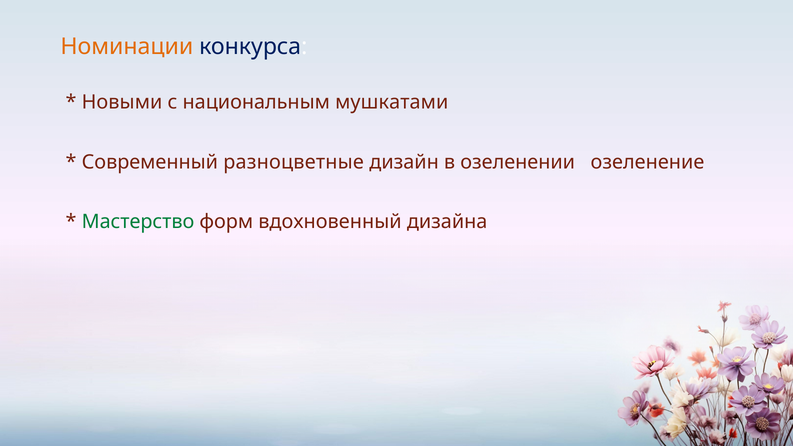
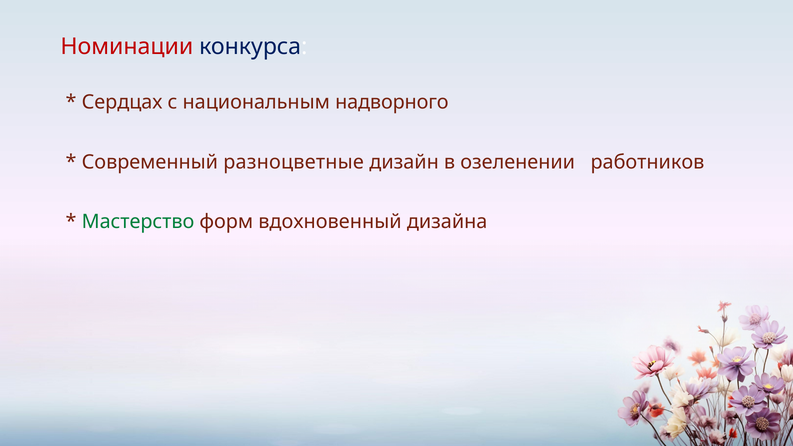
Номинации colour: orange -> red
Новыми: Новыми -> Сердцах
мушкатами: мушкатами -> надворного
озеленение: озеленение -> работников
